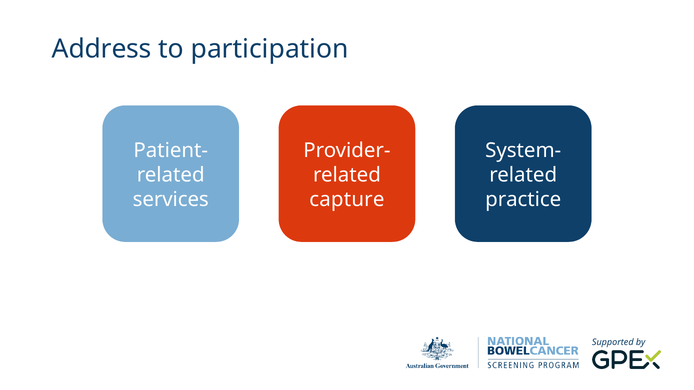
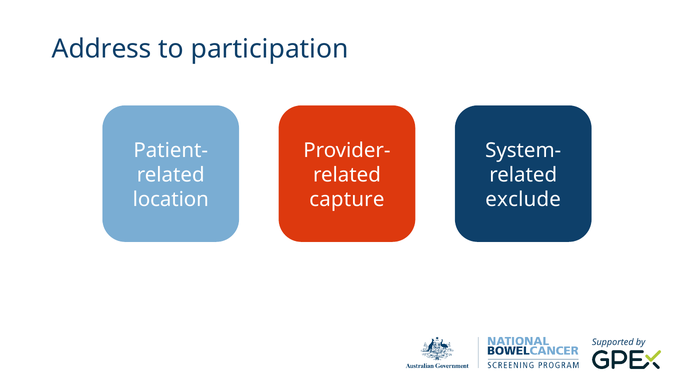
services: services -> location
practice: practice -> exclude
